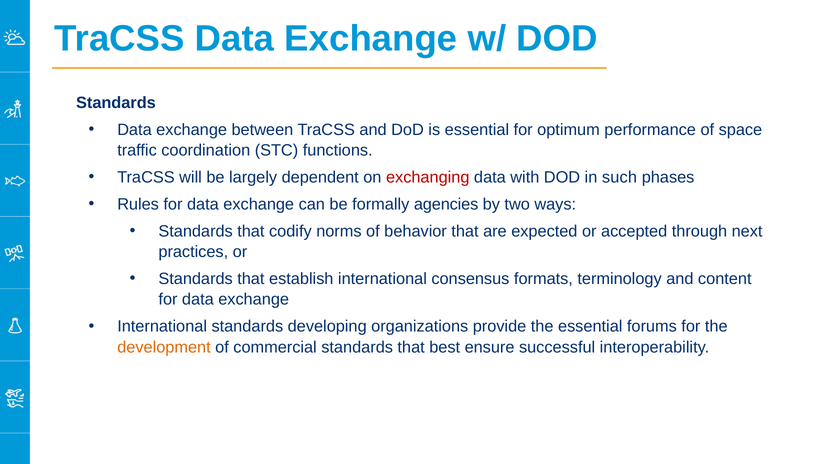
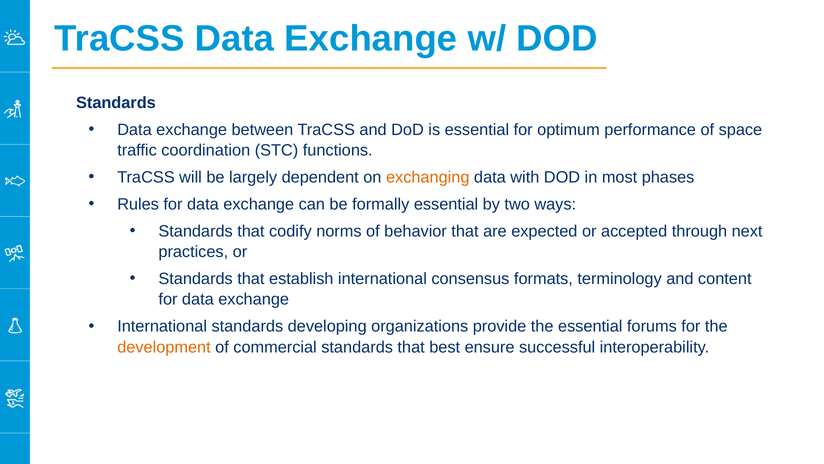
exchanging colour: red -> orange
such: such -> most
formally agencies: agencies -> essential
